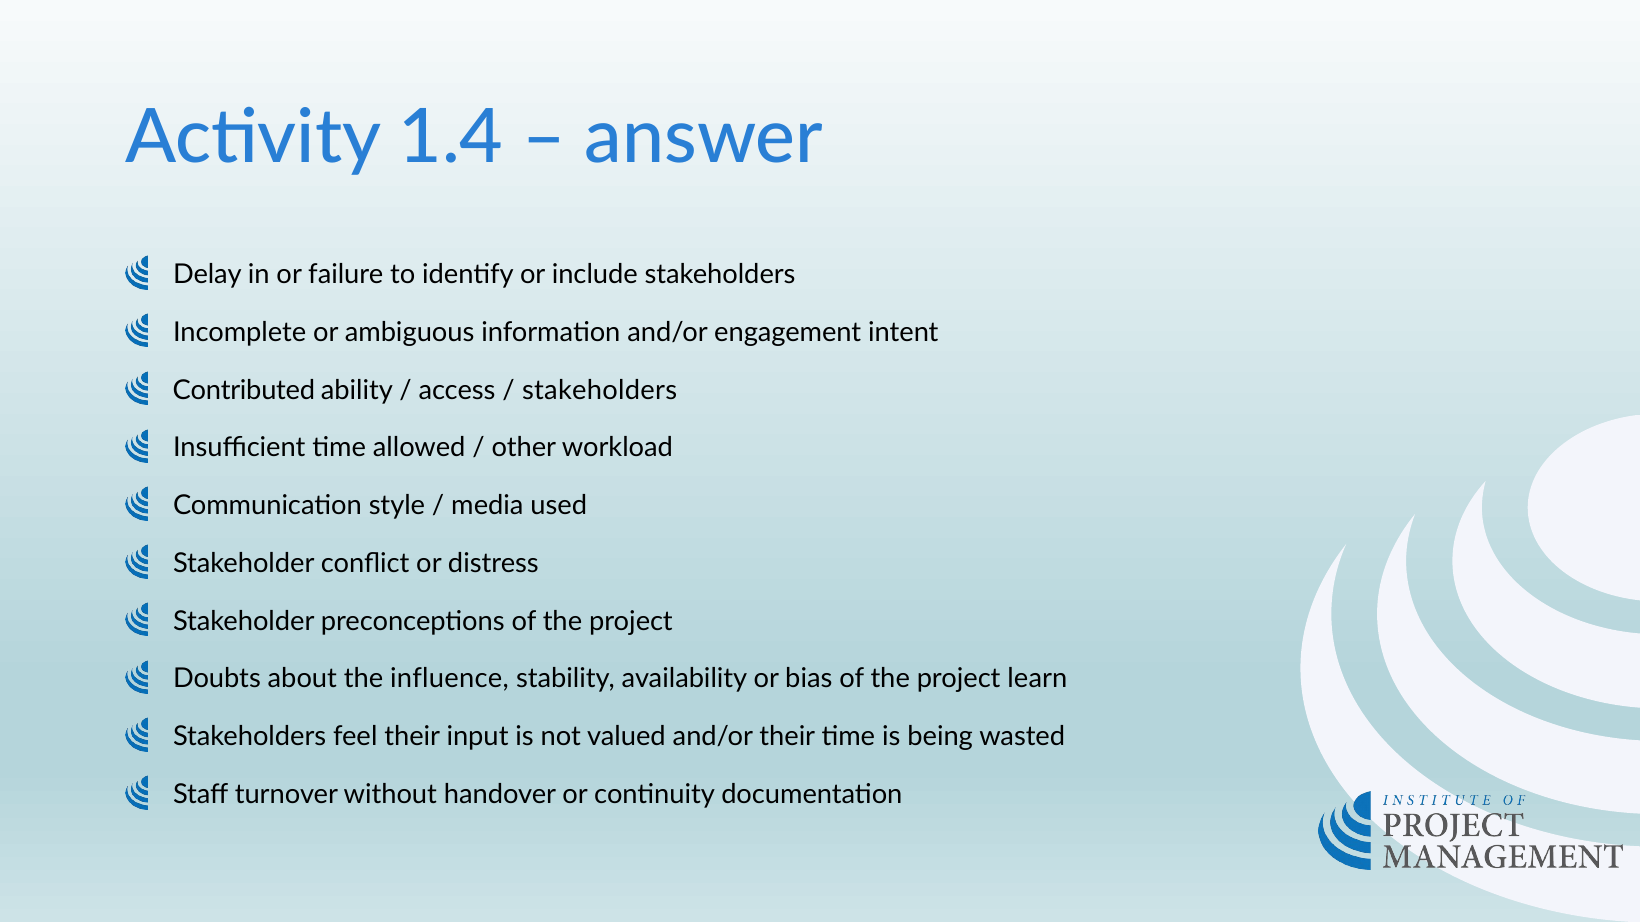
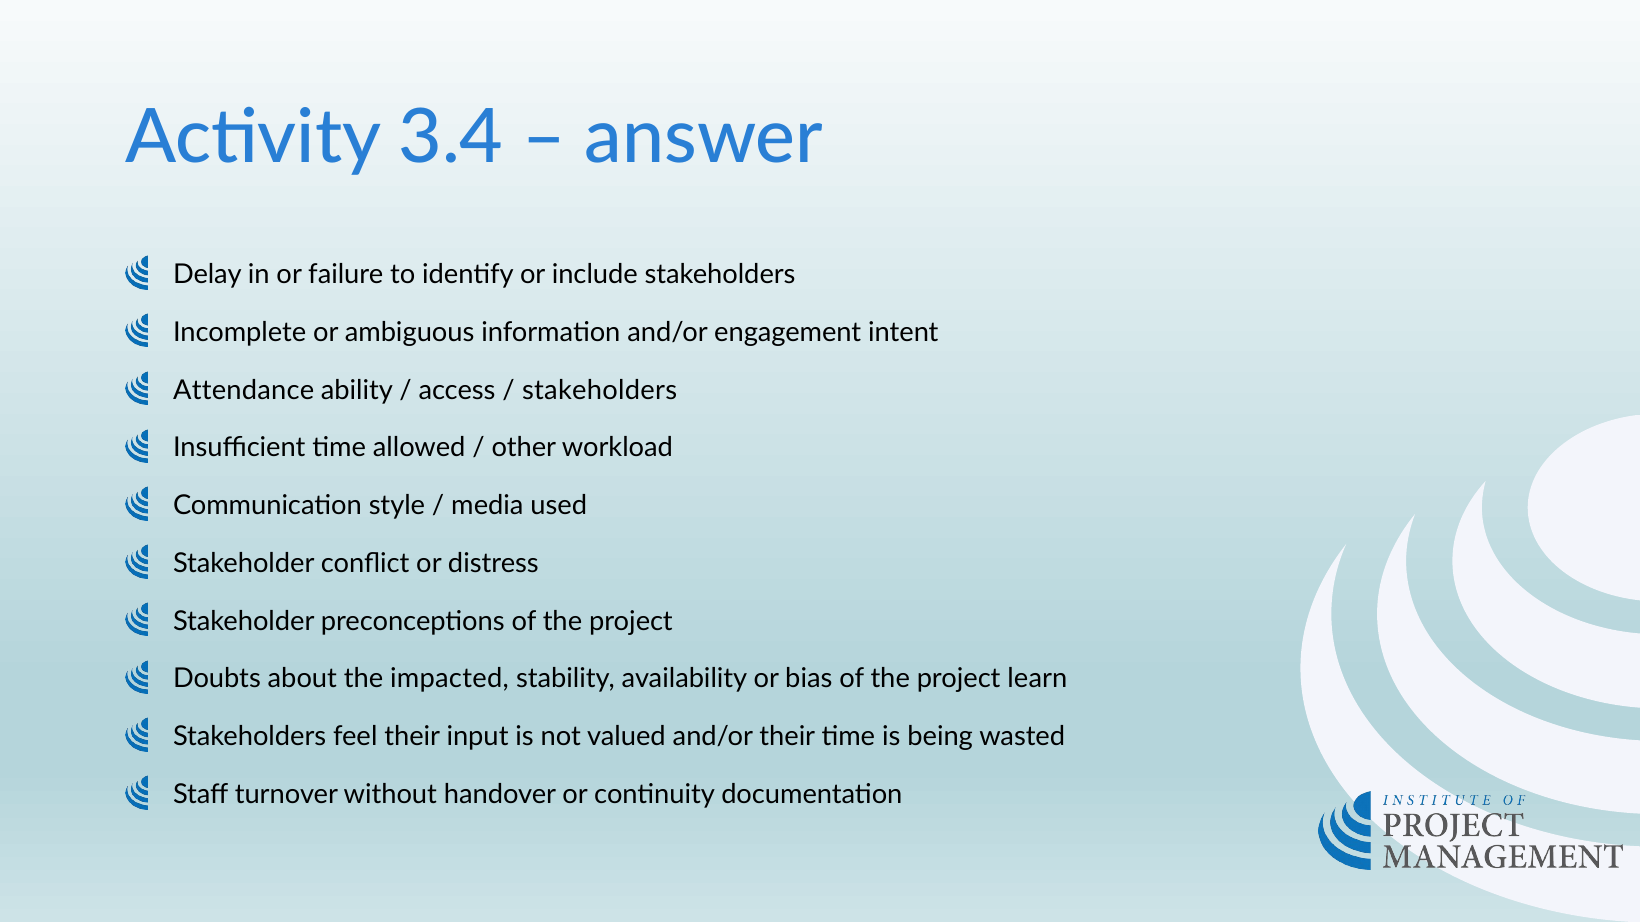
1.4: 1.4 -> 3.4
Contributed: Contributed -> Attendance
influence: influence -> impacted
